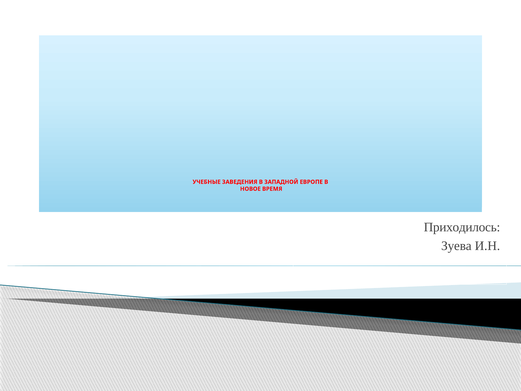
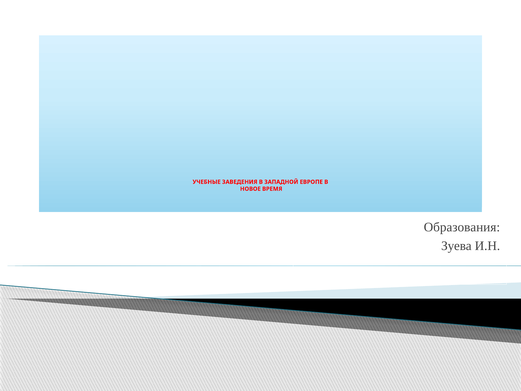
Приходилось: Приходилось -> Образования
